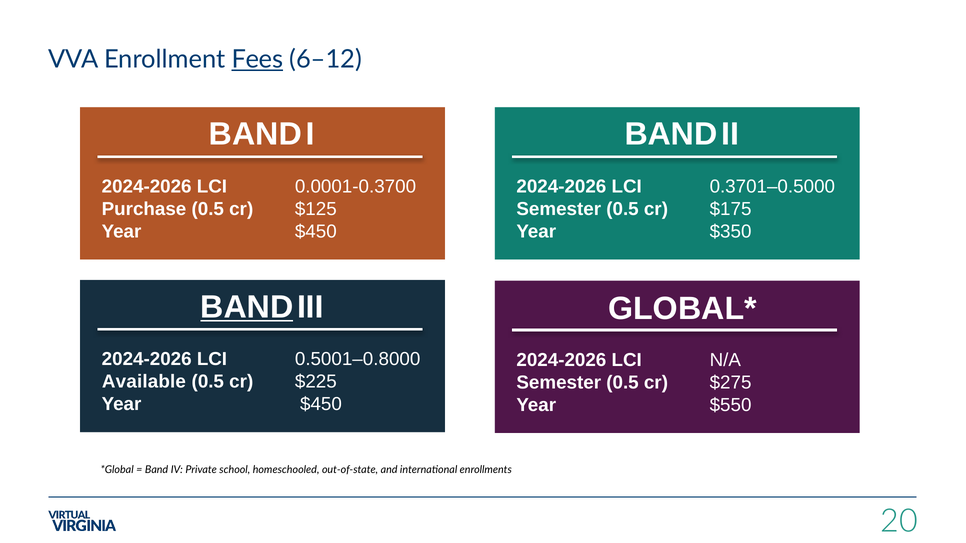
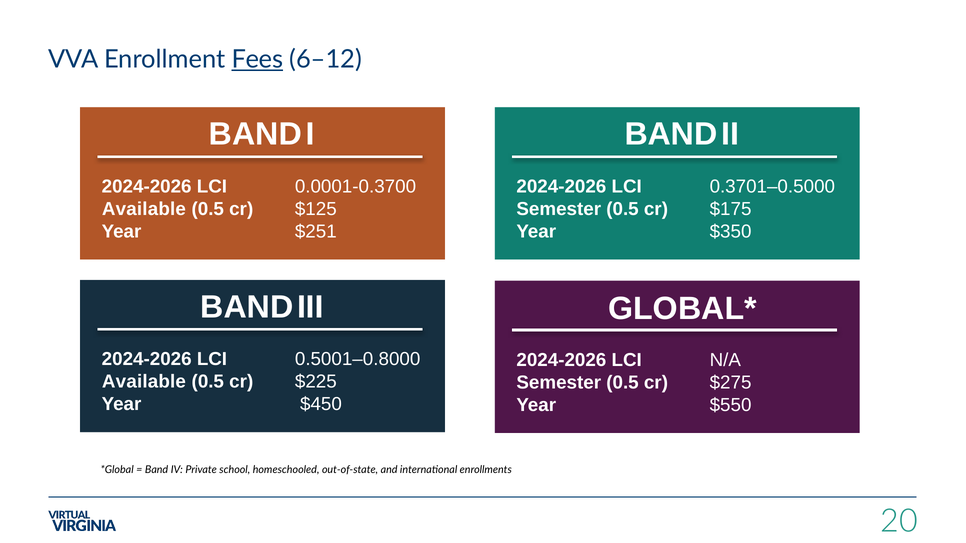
Purchase at (144, 209): Purchase -> Available
$450 at (316, 232): $450 -> $251
BAND at (247, 307) underline: present -> none
